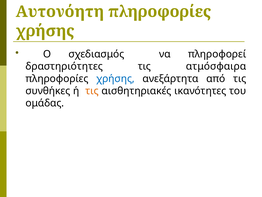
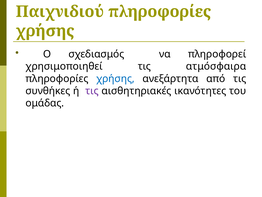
Αυτονόητη: Αυτονόητη -> Παιχνιδιού
δραστηριότητες: δραστηριότητες -> χρησιμοποιηθεί
τις at (92, 91) colour: orange -> purple
